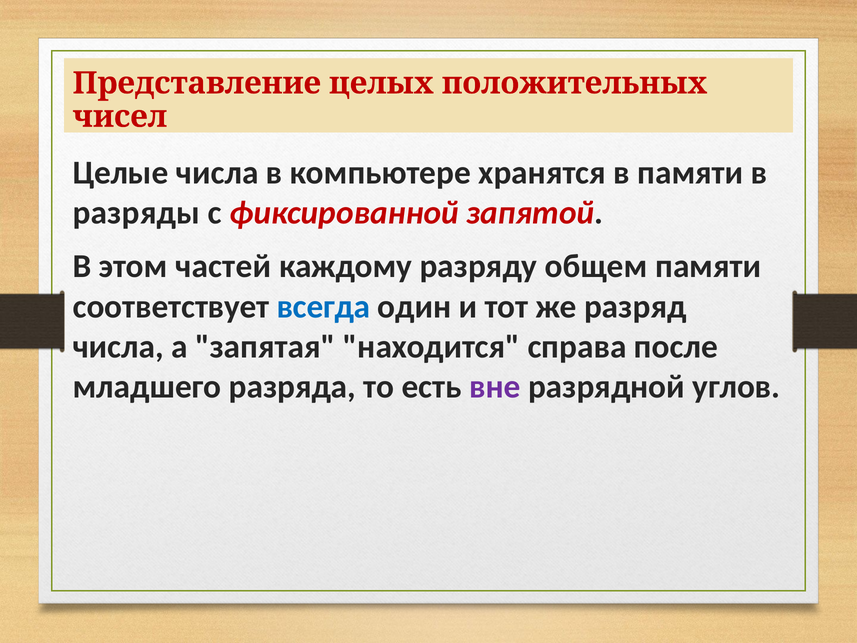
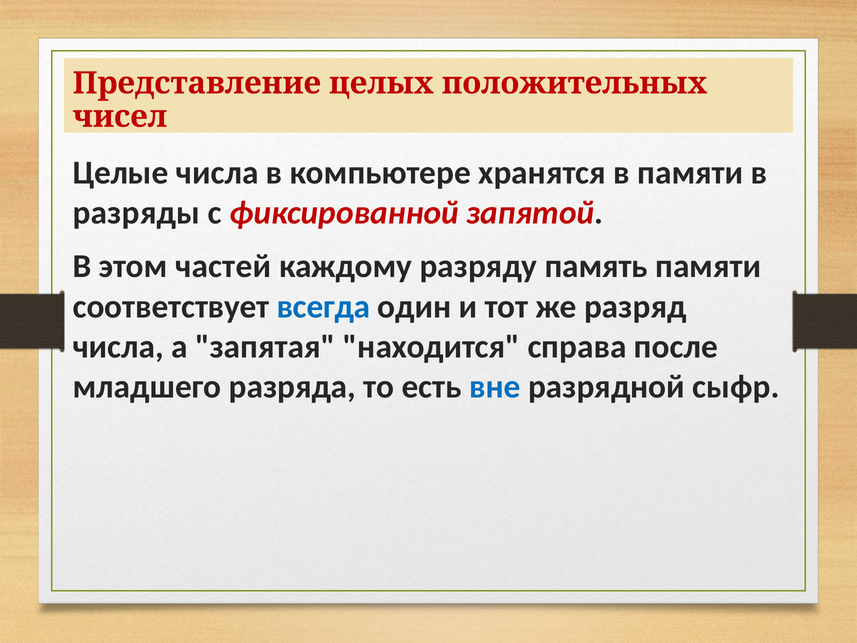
общем: общем -> память
вне colour: purple -> blue
углов: углов -> сыфр
